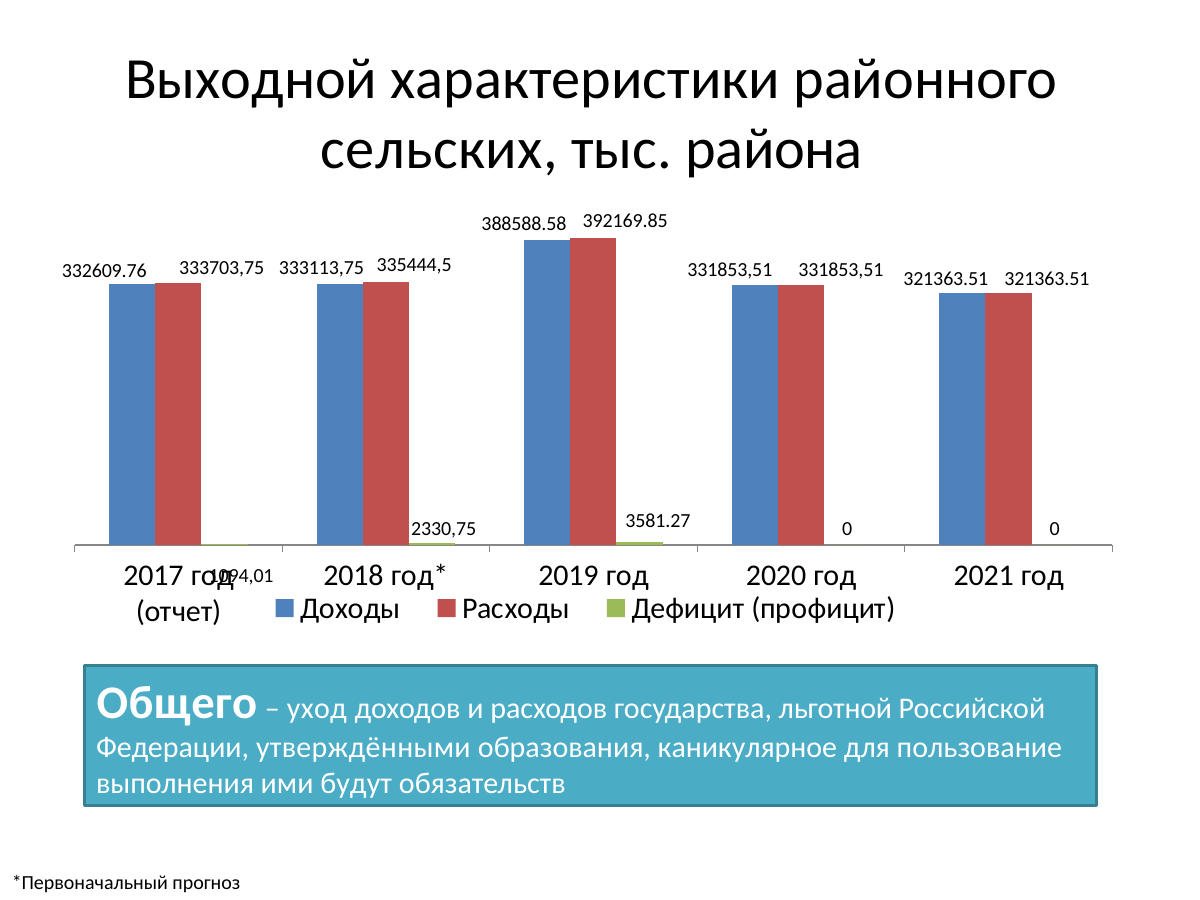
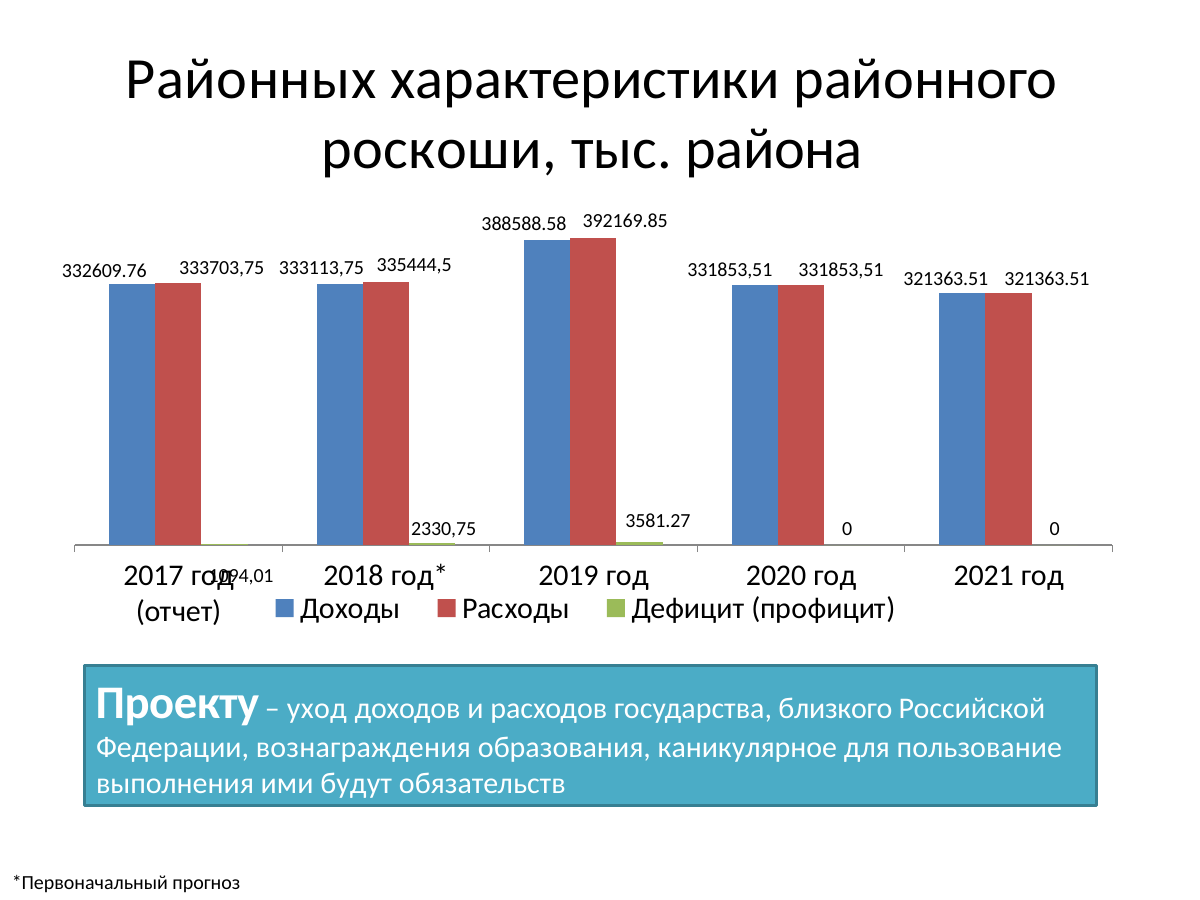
Выходной: Выходной -> Районных
сельских: сельских -> роскоши
Общего: Общего -> Проекту
льготной: льготной -> близкого
утверждёнными: утверждёнными -> вознаграждения
